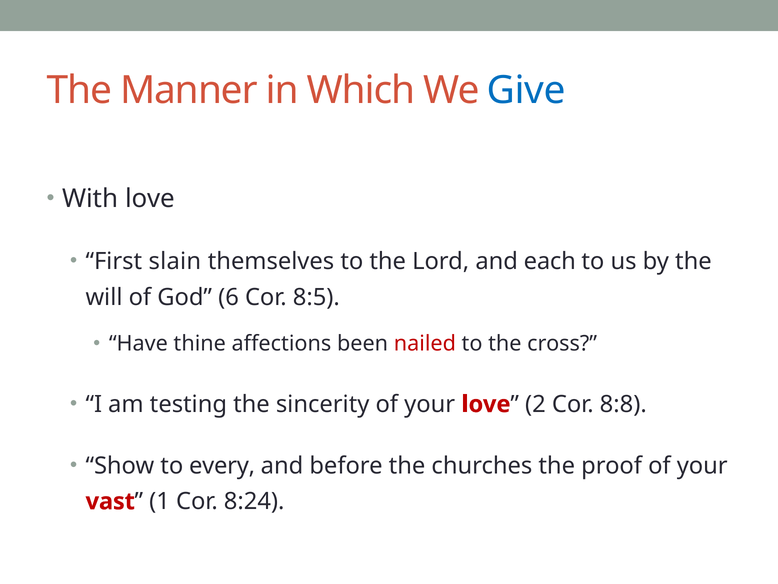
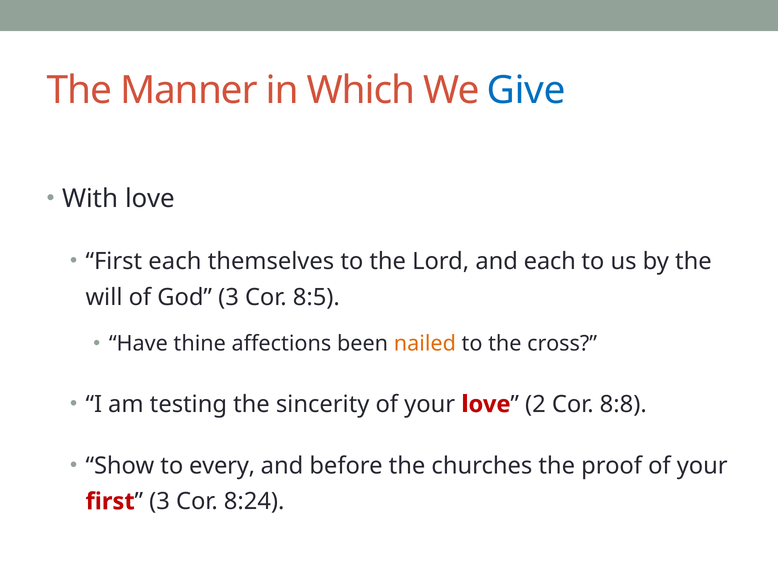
First slain: slain -> each
God 6: 6 -> 3
nailed colour: red -> orange
vast at (110, 501): vast -> first
1 at (160, 501): 1 -> 3
